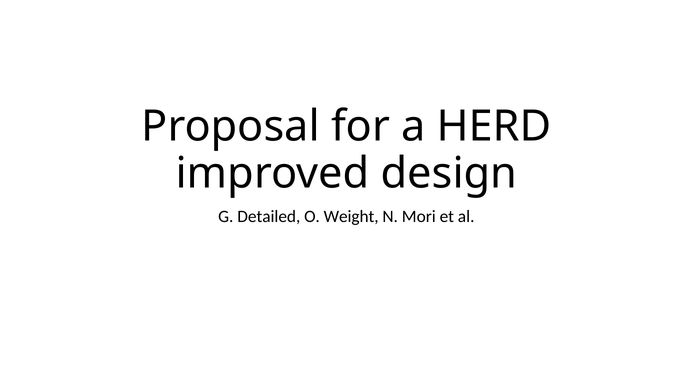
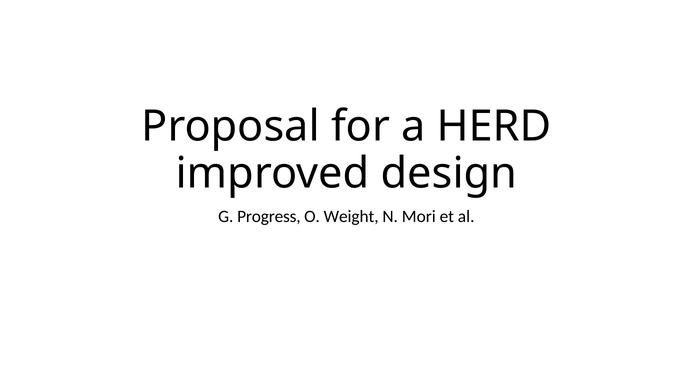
Detailed: Detailed -> Progress
